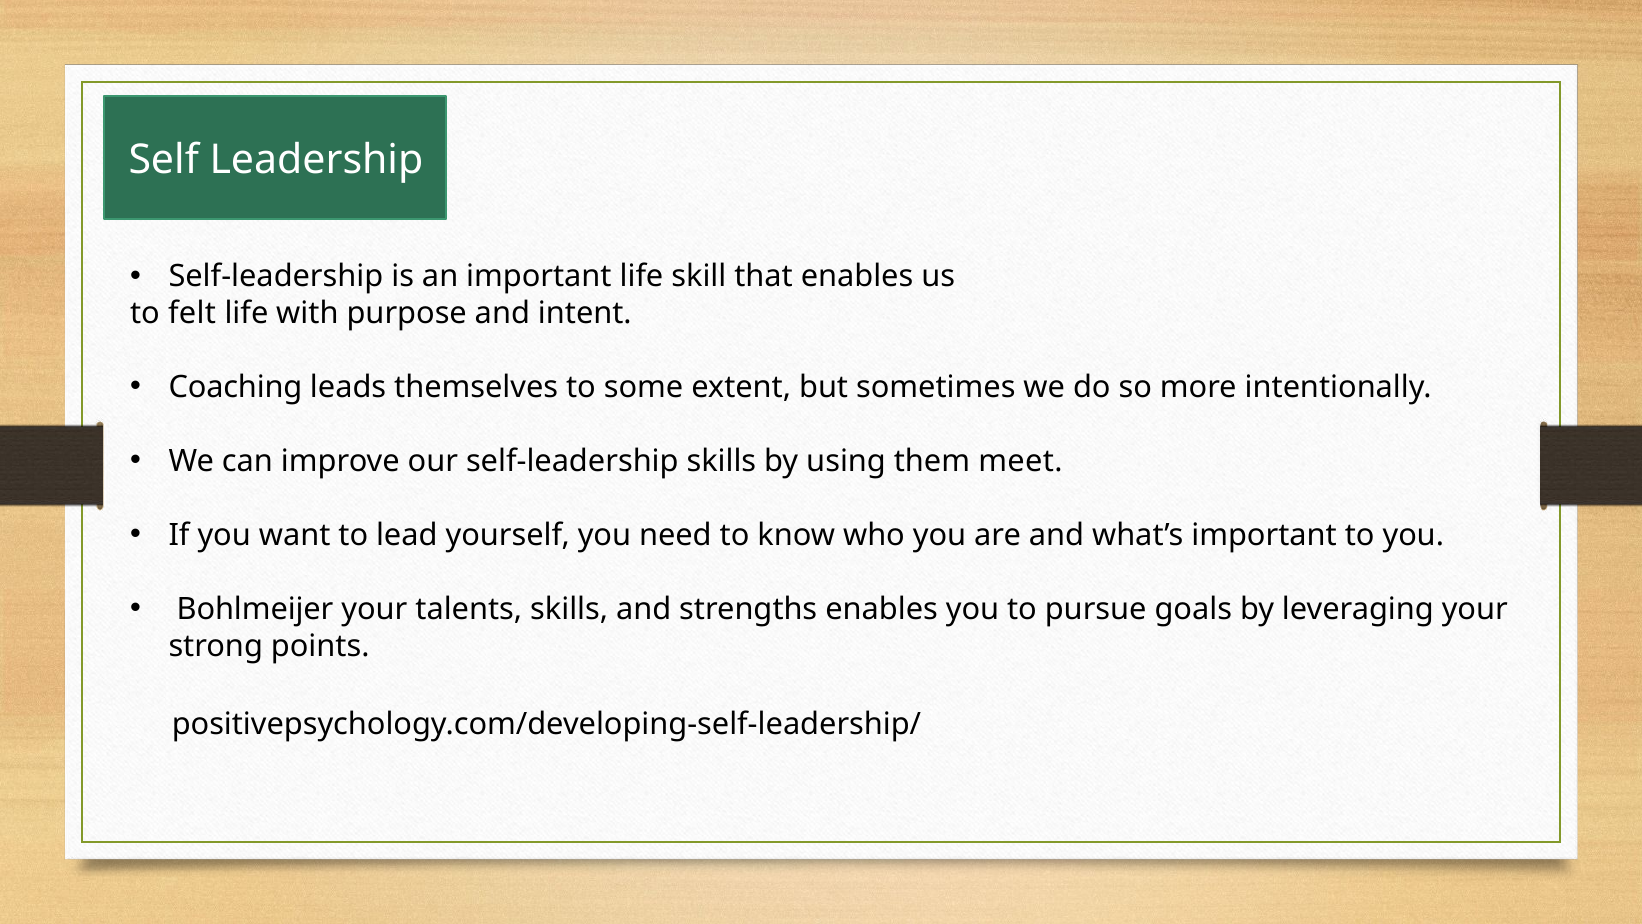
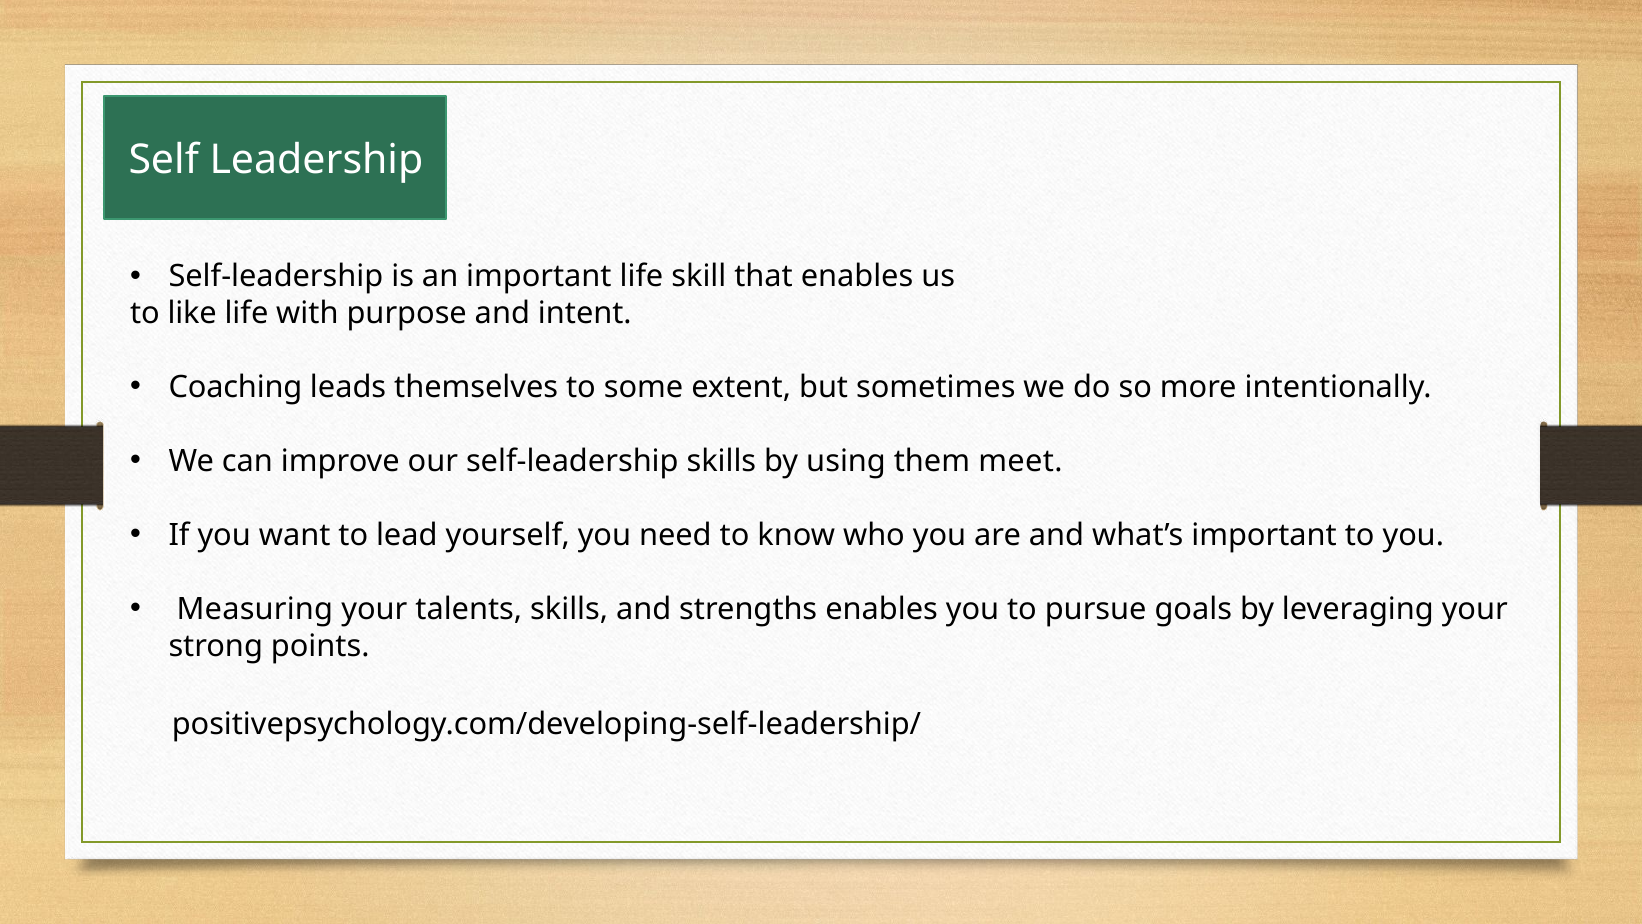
felt: felt -> like
Bohlmeijer: Bohlmeijer -> Measuring
